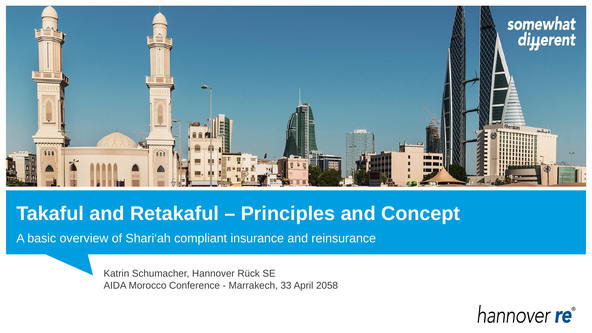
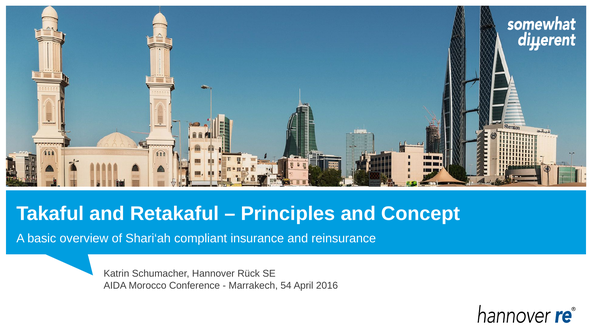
33: 33 -> 54
2058: 2058 -> 2016
